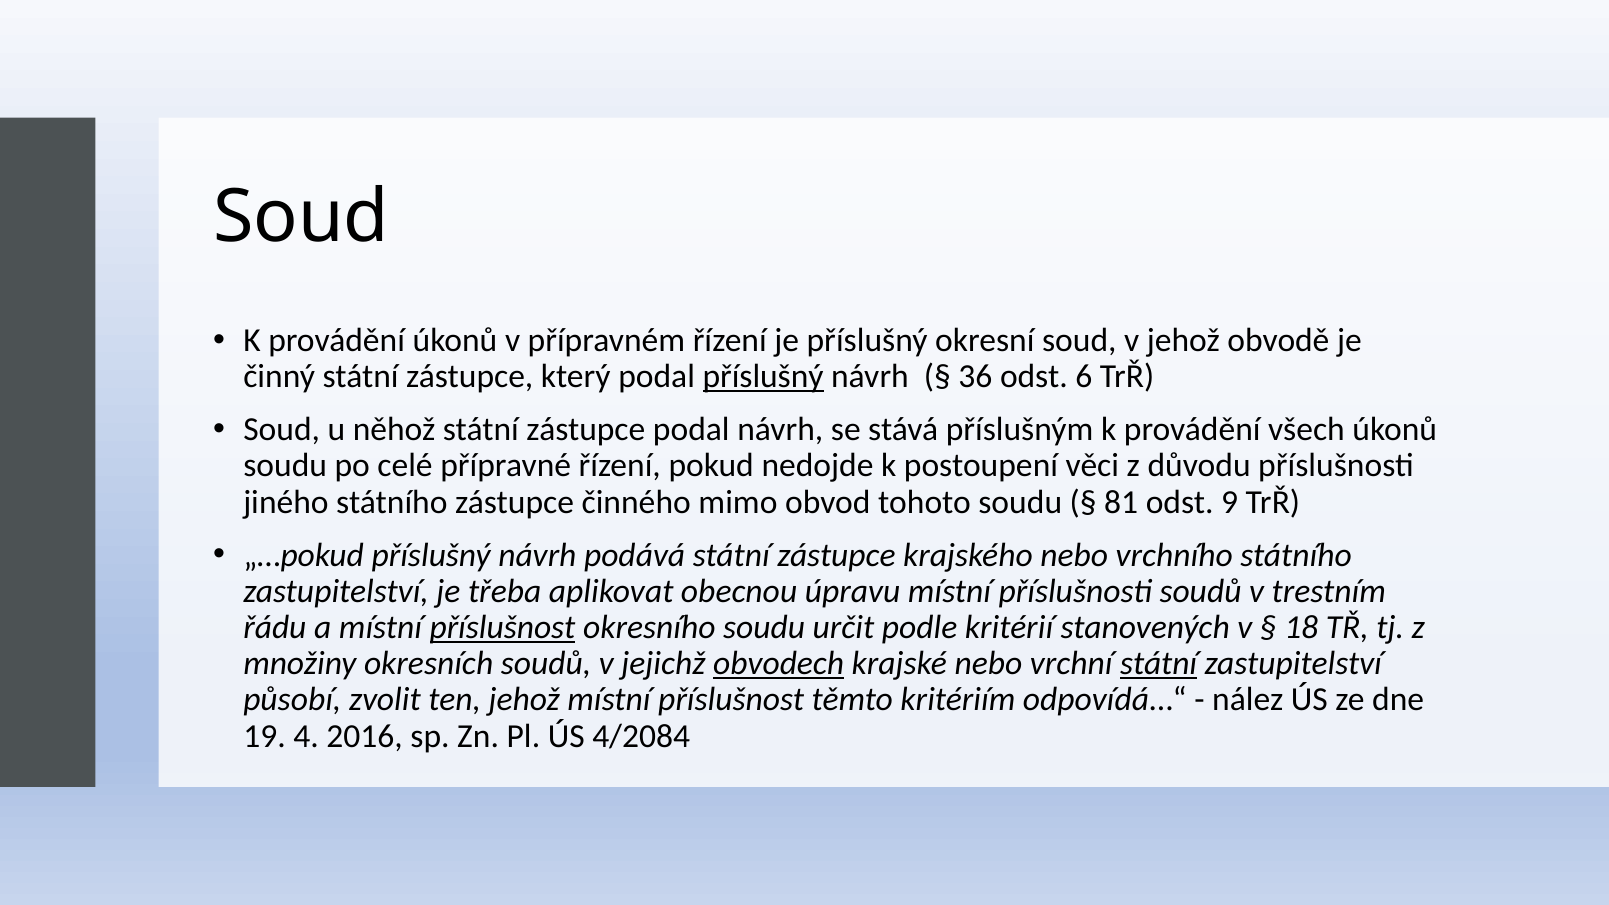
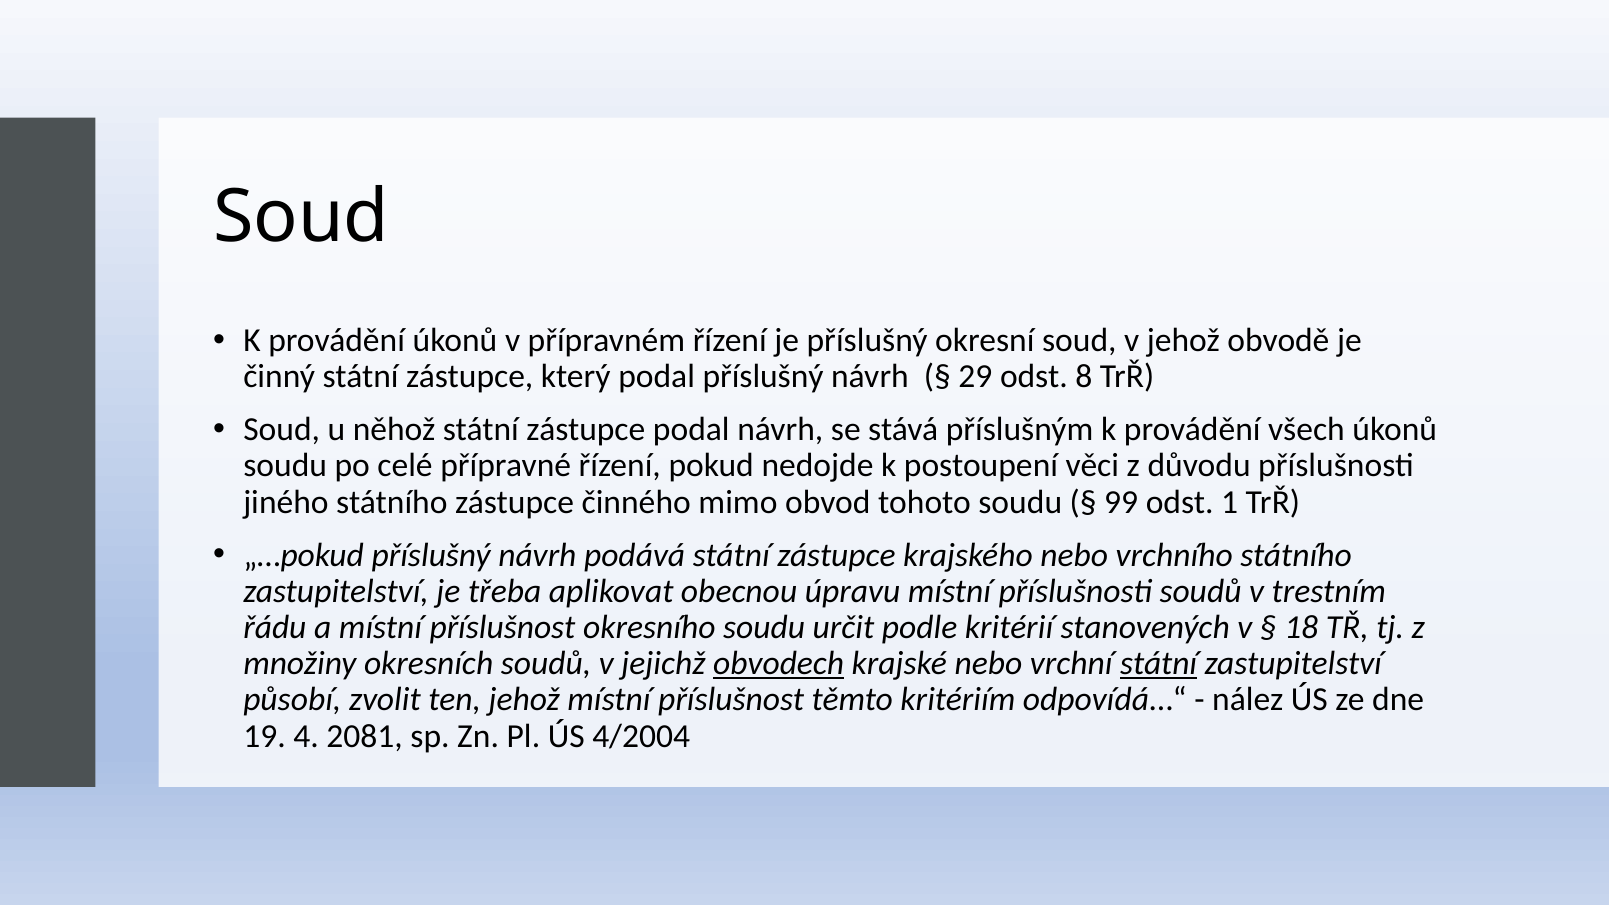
příslušný at (763, 377) underline: present -> none
36: 36 -> 29
6: 6 -> 8
81: 81 -> 99
9: 9 -> 1
příslušnost at (503, 628) underline: present -> none
2016: 2016 -> 2081
4/2084: 4/2084 -> 4/2004
